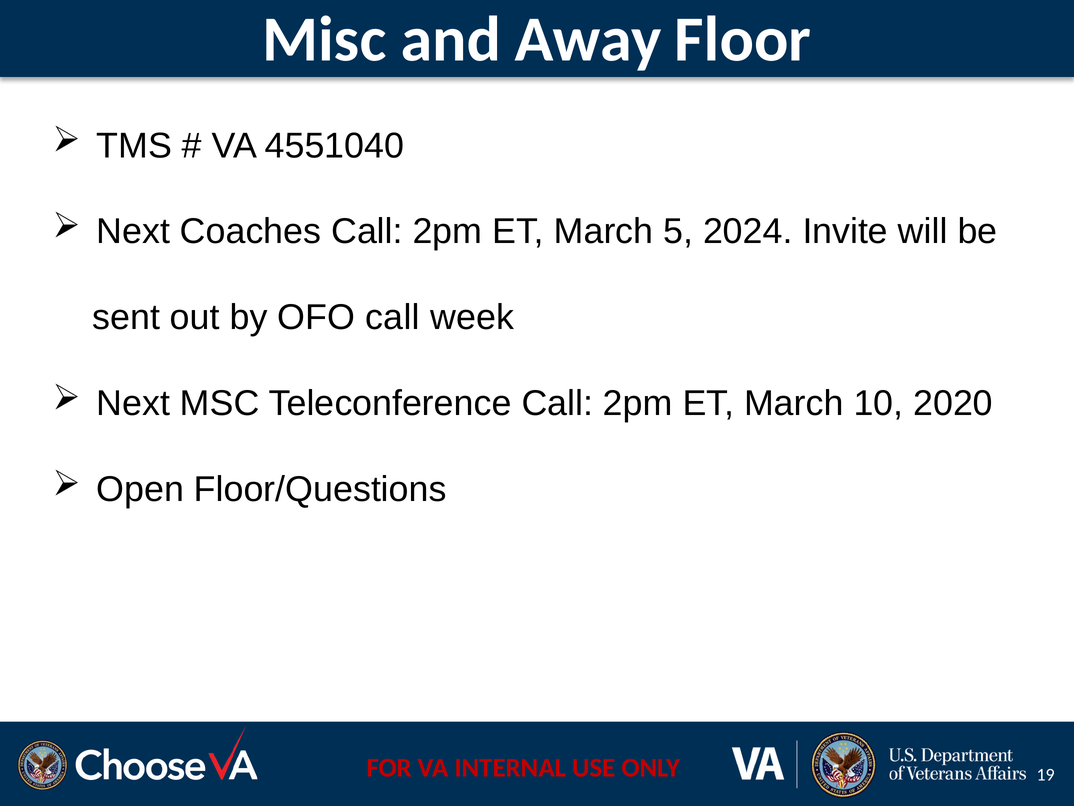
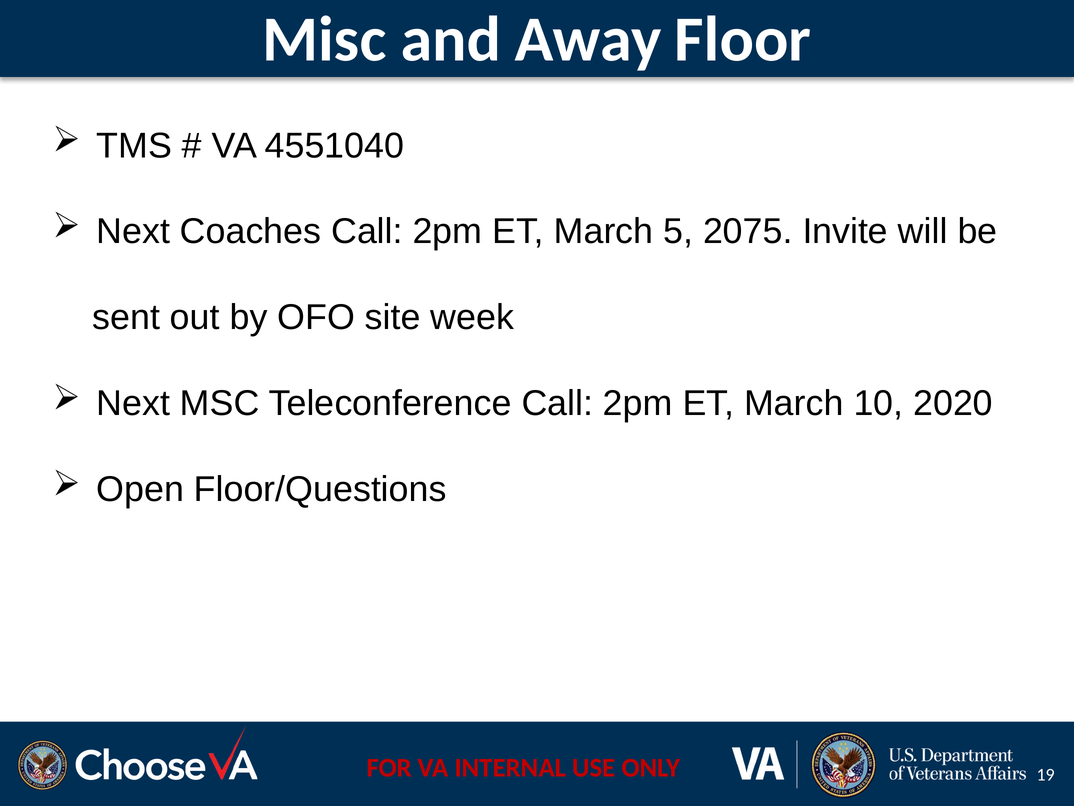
2024: 2024 -> 2075
OFO call: call -> site
